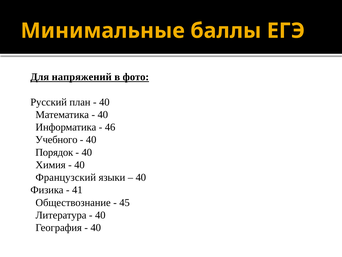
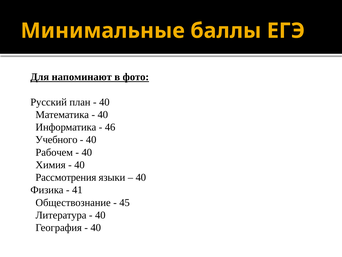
напряжений: напряжений -> напоминают
Порядок: Порядок -> Рабочем
Французский: Французский -> Рассмотрения
